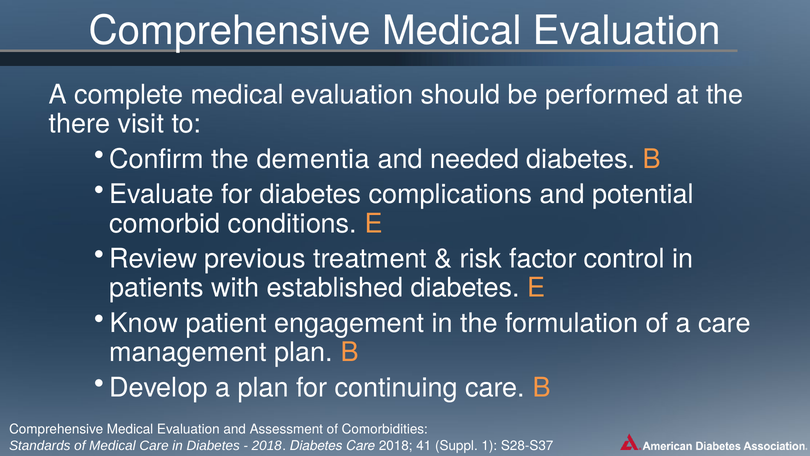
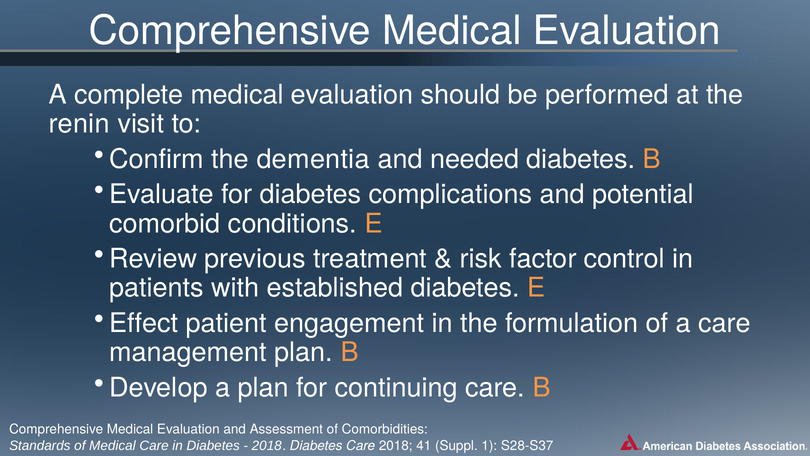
there: there -> renin
Know: Know -> Effect
